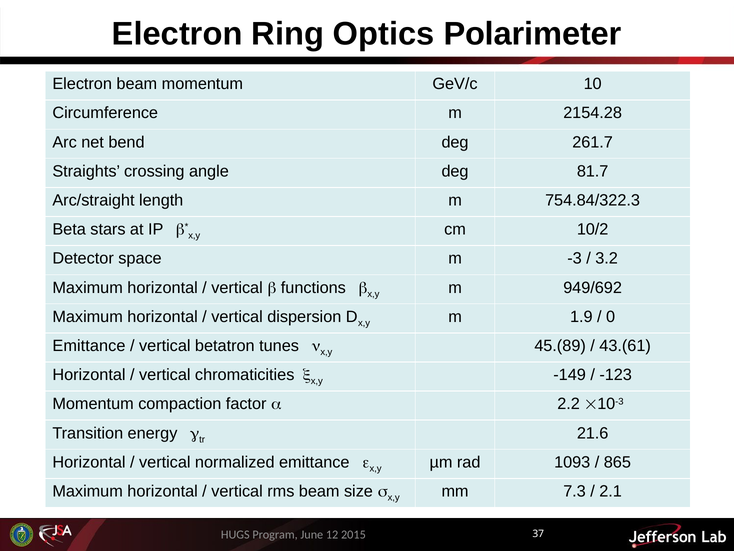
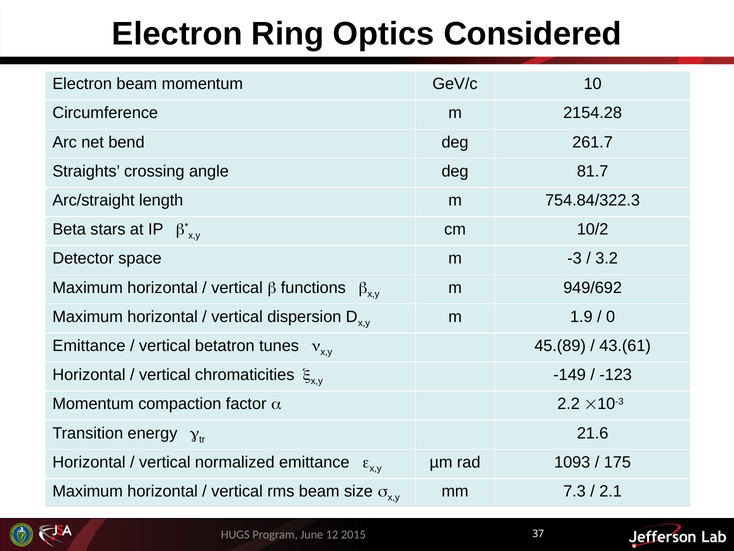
Polarimeter: Polarimeter -> Considered
865: 865 -> 175
